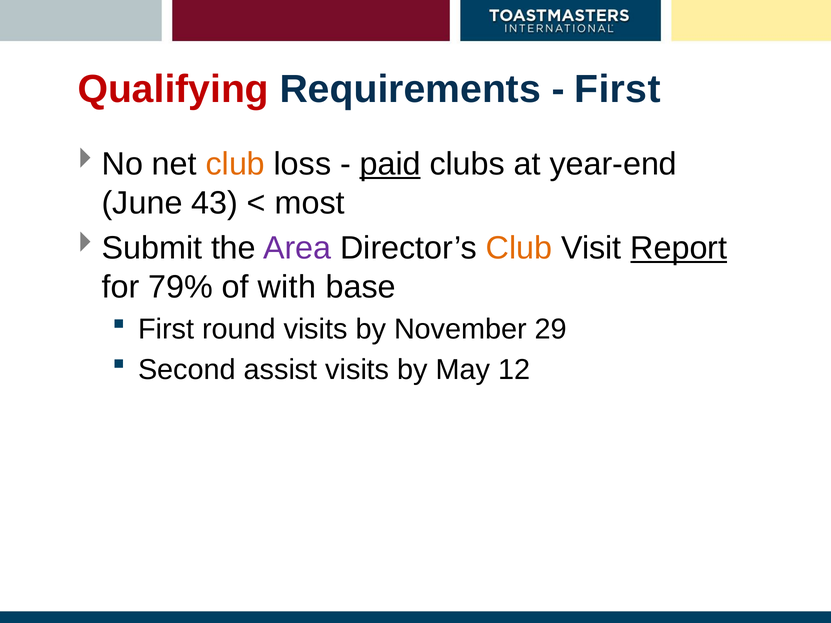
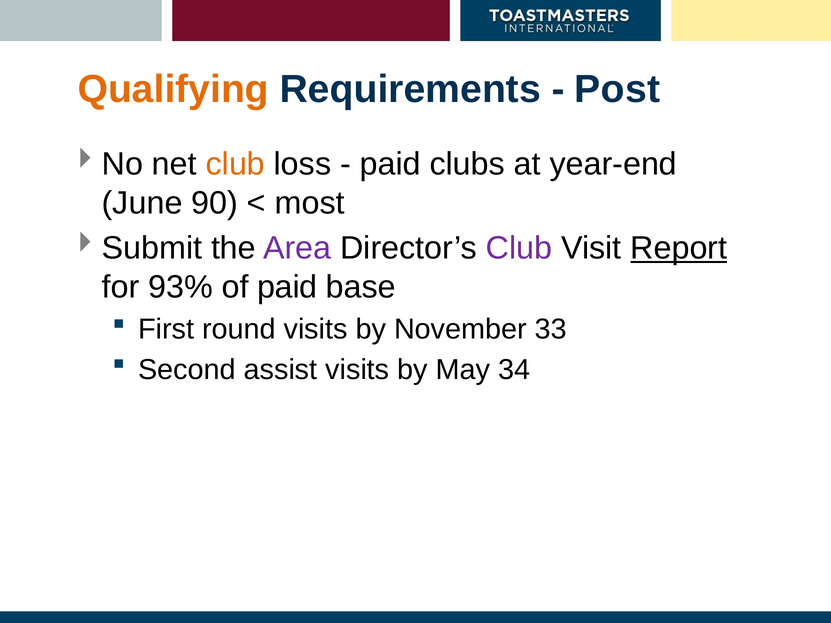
Qualifying colour: red -> orange
First at (618, 89): First -> Post
paid at (390, 164) underline: present -> none
43: 43 -> 90
Club at (519, 248) colour: orange -> purple
79%: 79% -> 93%
of with: with -> paid
29: 29 -> 33
12: 12 -> 34
